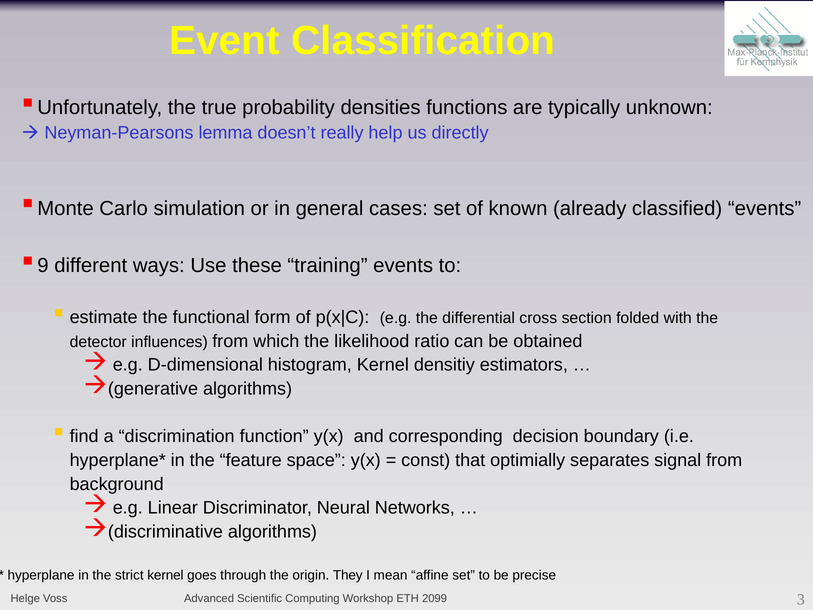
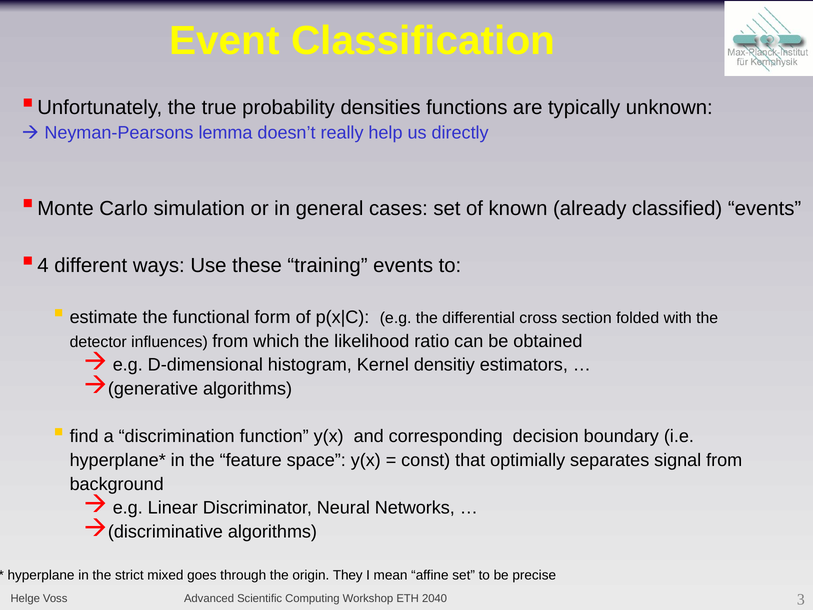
9: 9 -> 4
strict kernel: kernel -> mixed
2099: 2099 -> 2040
